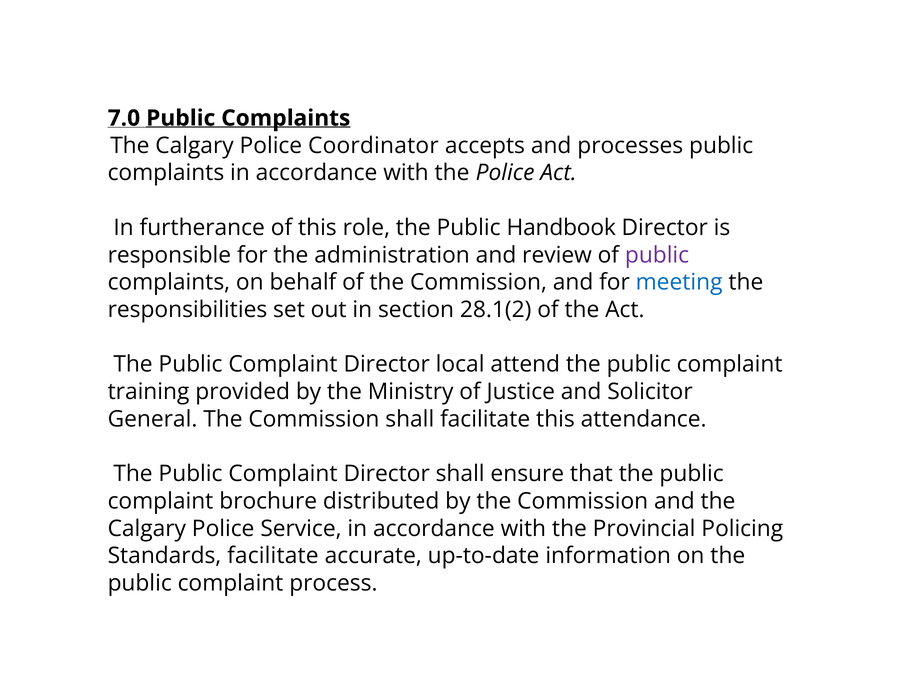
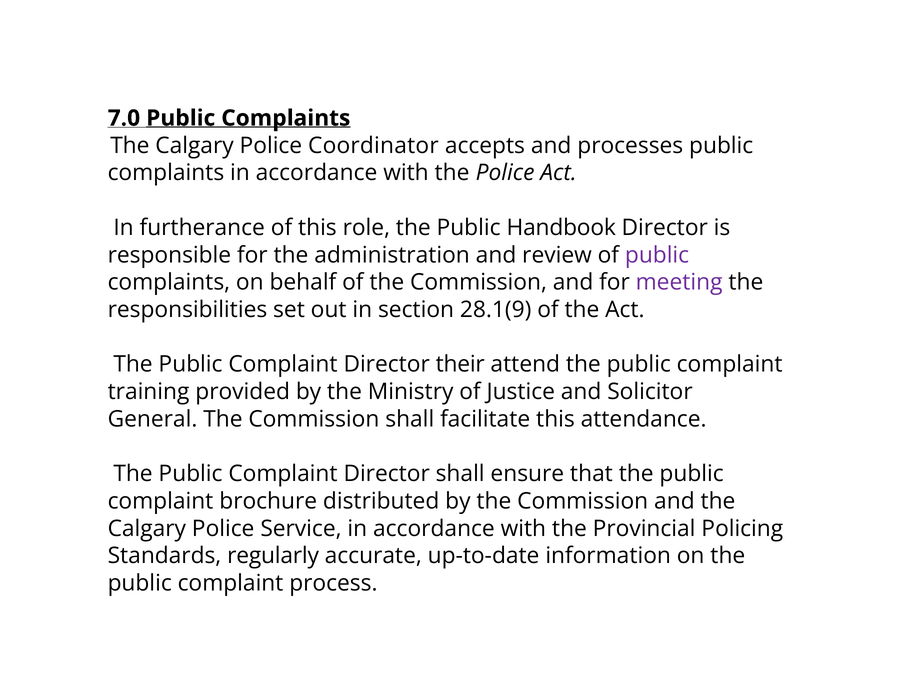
meeting colour: blue -> purple
28.1(2: 28.1(2 -> 28.1(9
local: local -> their
Standards facilitate: facilitate -> regularly
